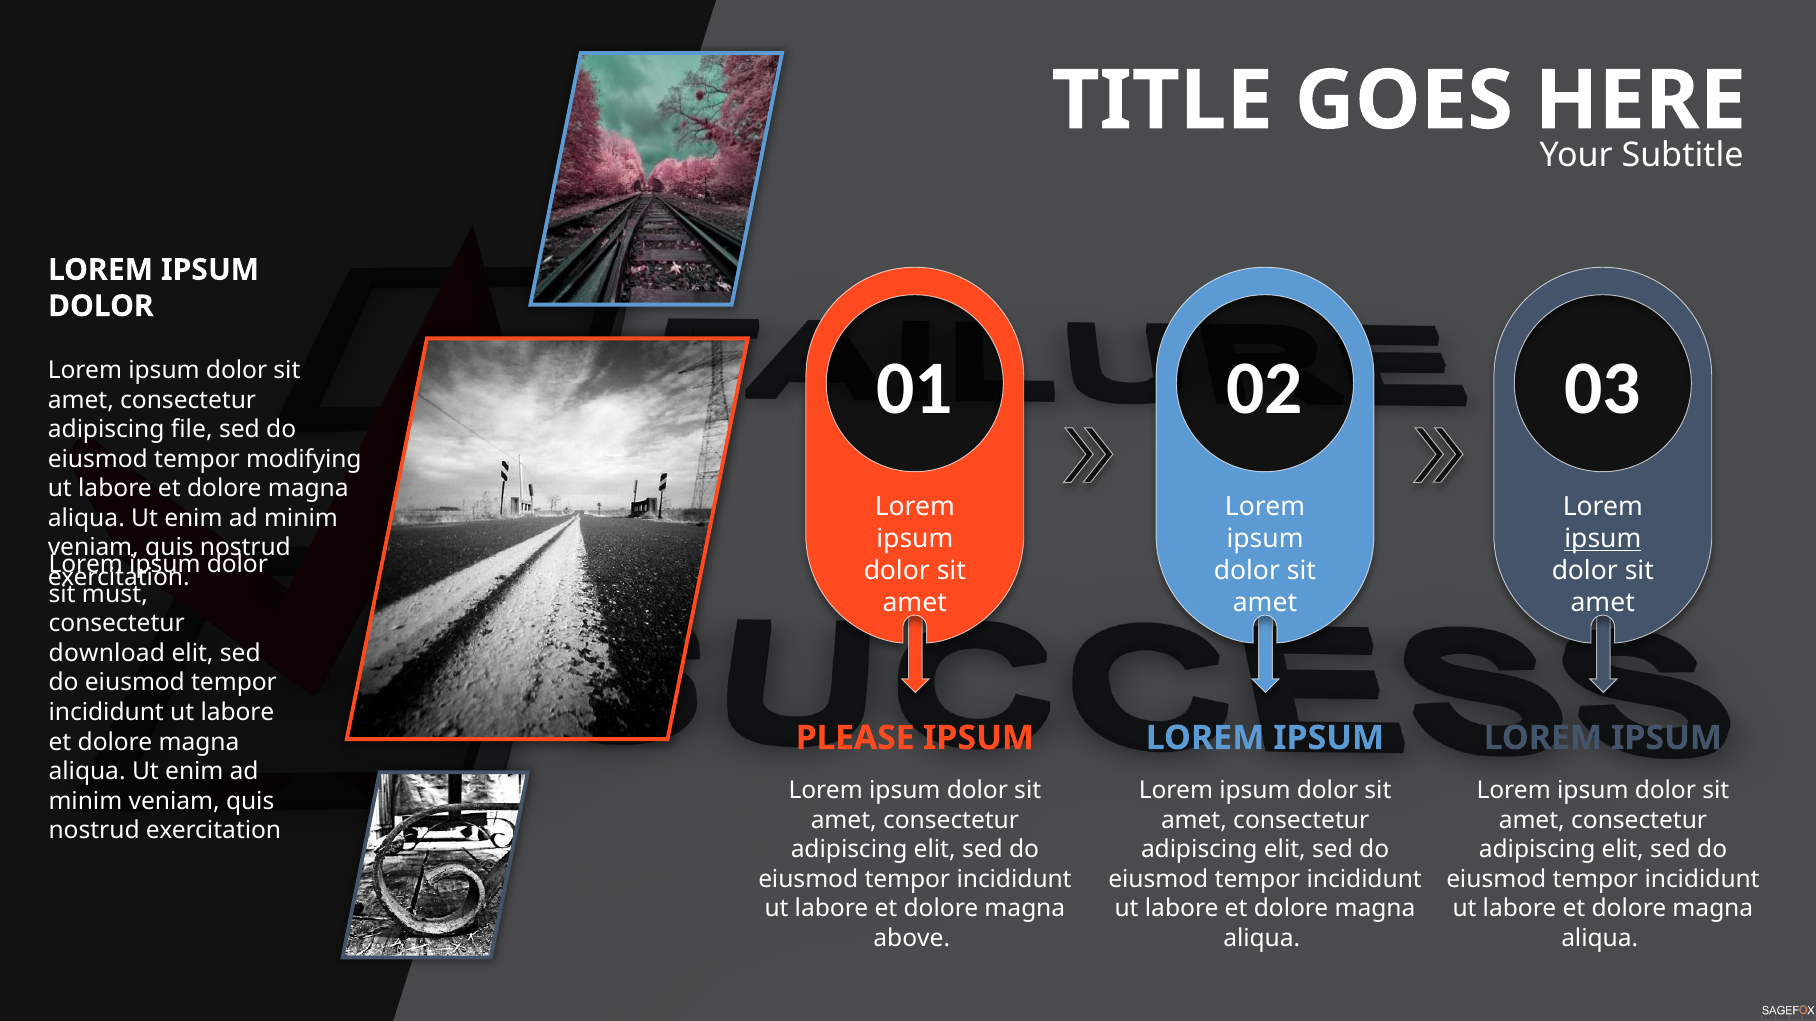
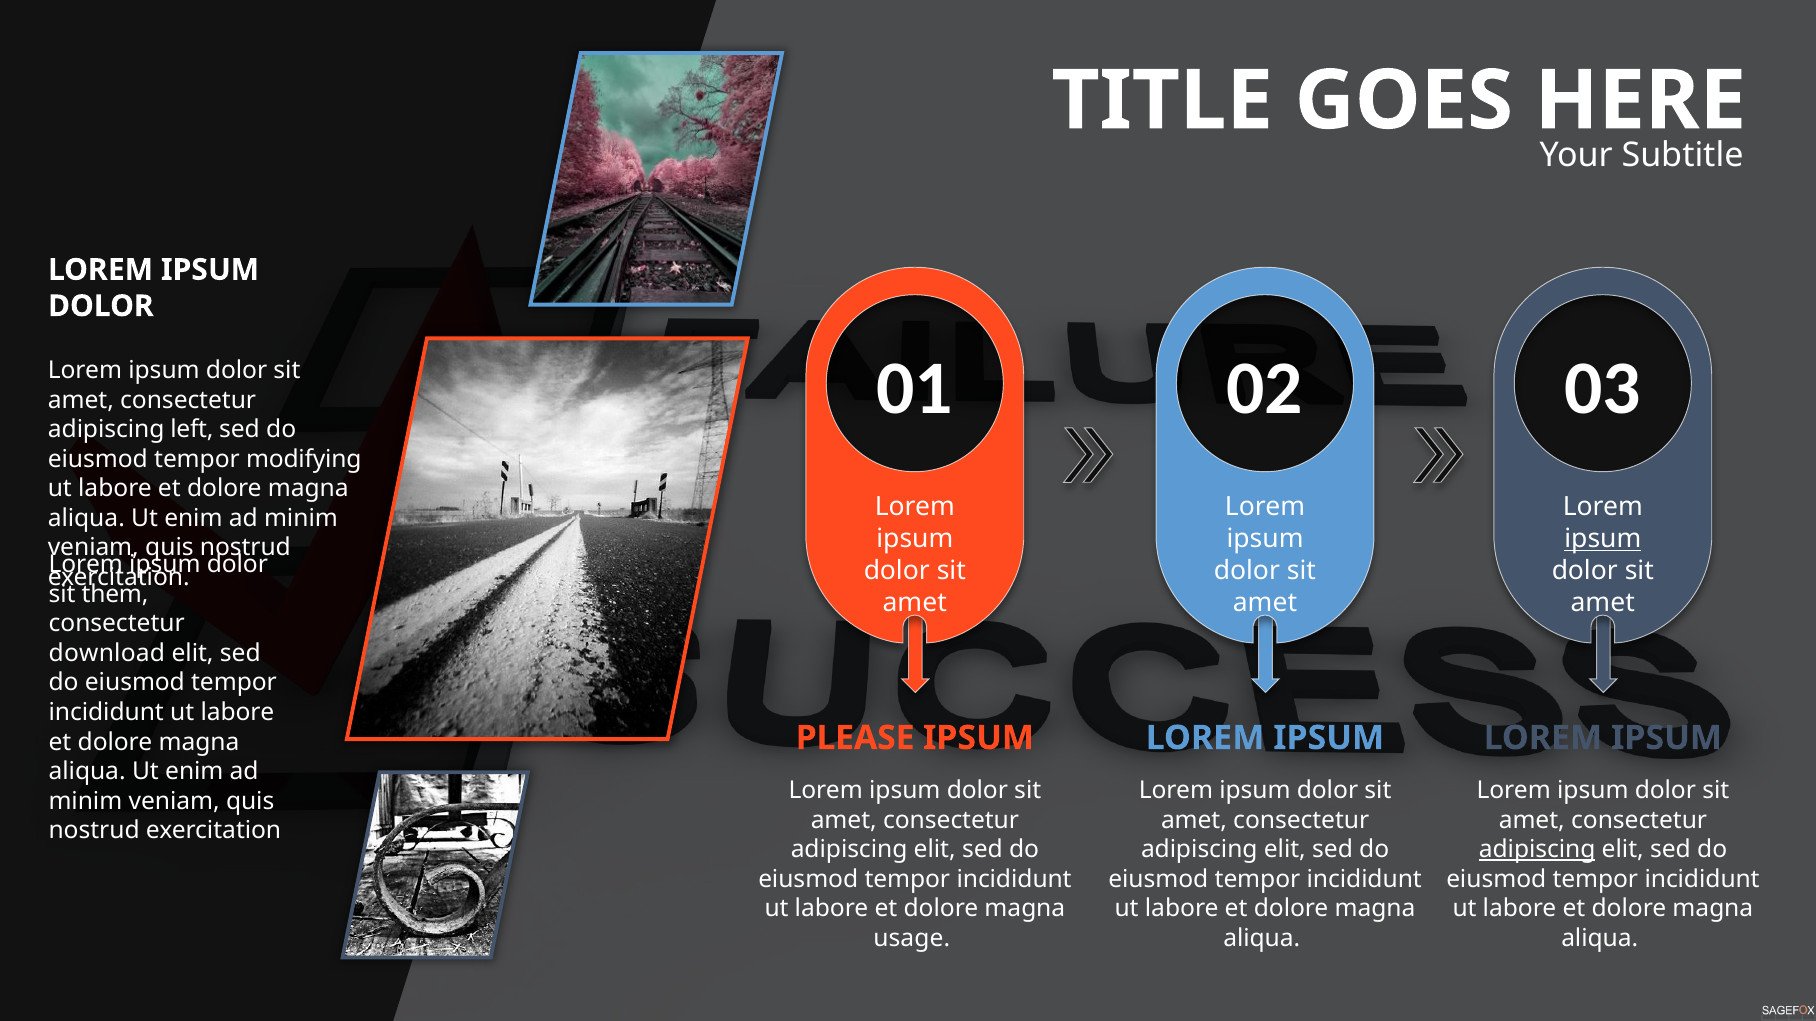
file: file -> left
must: must -> them
adipiscing at (1537, 850) underline: none -> present
above: above -> usage
